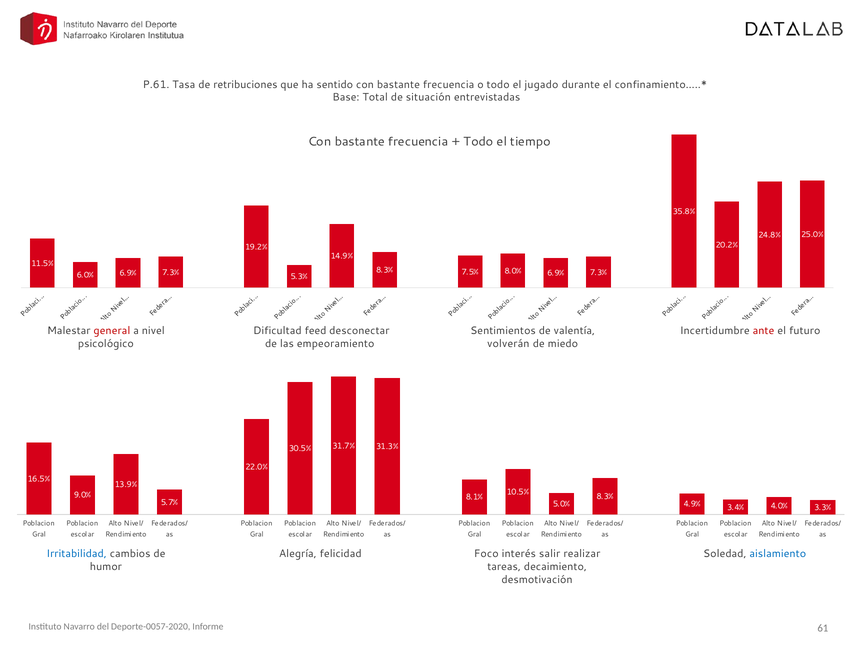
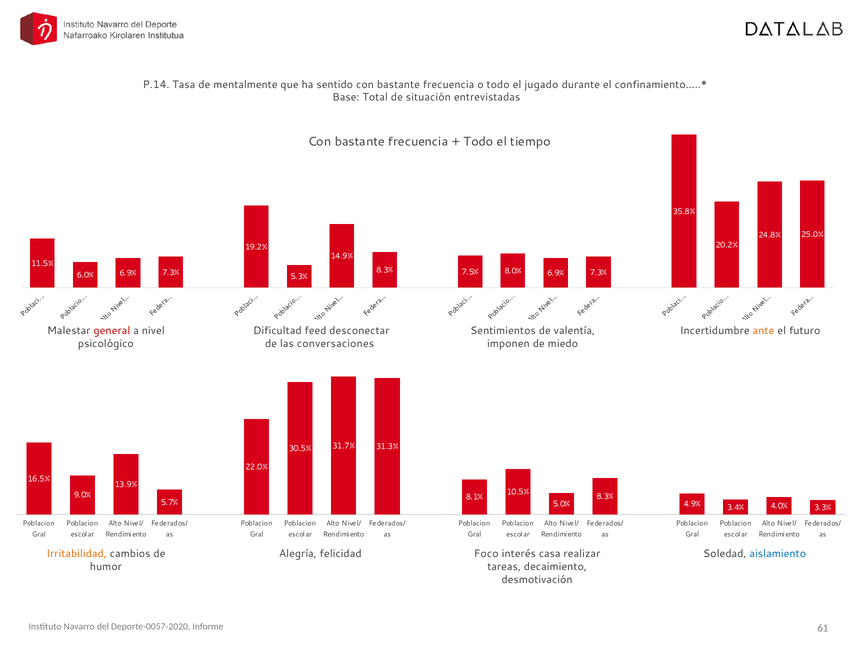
P.61: P.61 -> P.14
retribuciones: retribuciones -> mentalmente
ante colour: red -> orange
empeoramiento: empeoramiento -> conversaciones
volverán: volverán -> imponen
Irritabilidad colour: blue -> orange
salir: salir -> casa
